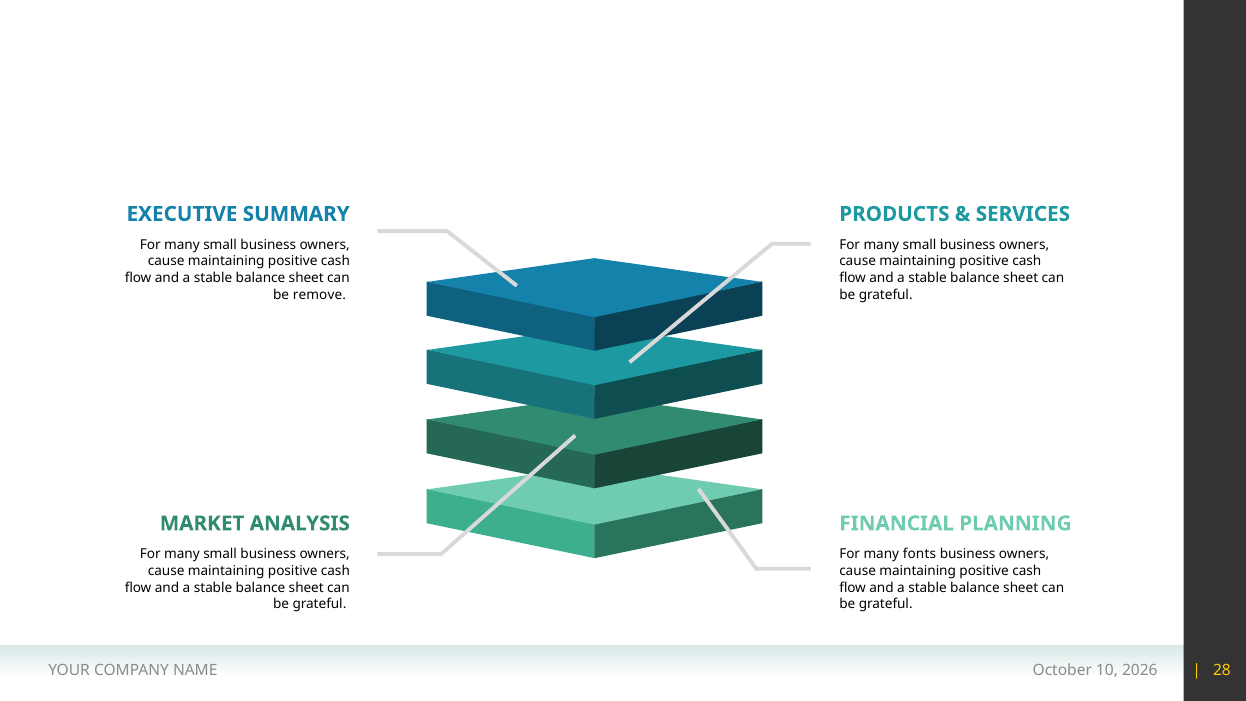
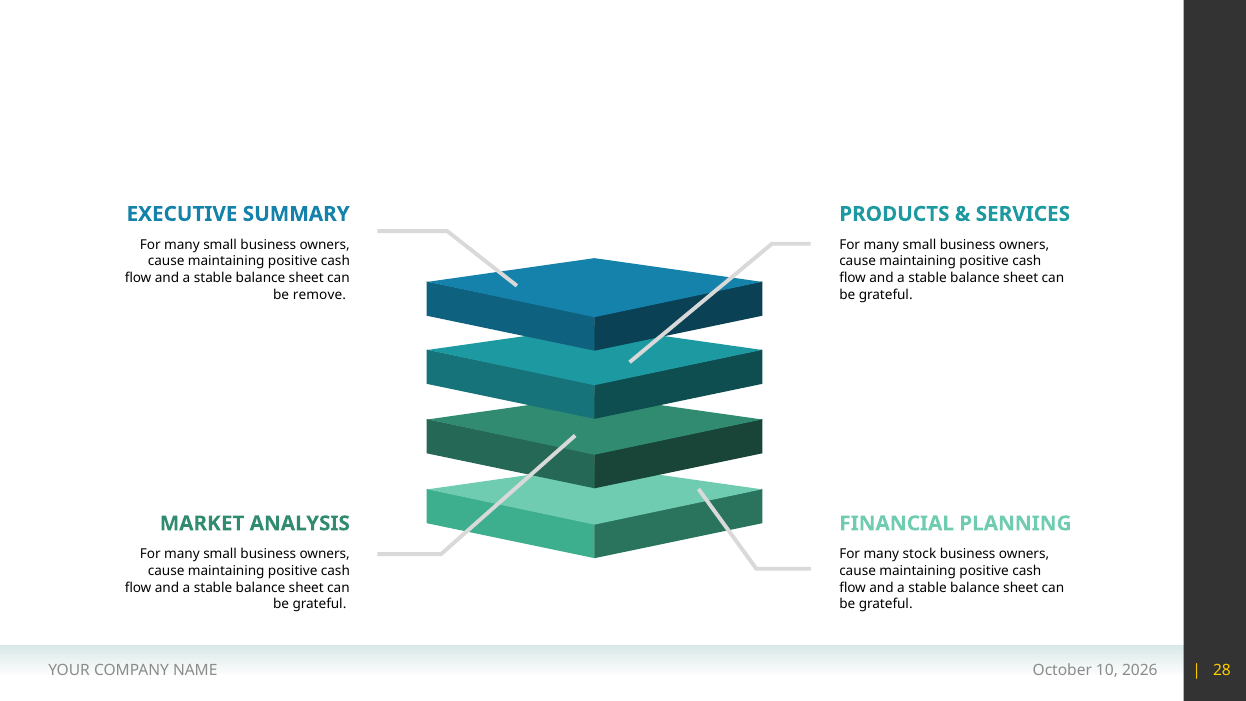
fonts: fonts -> stock
